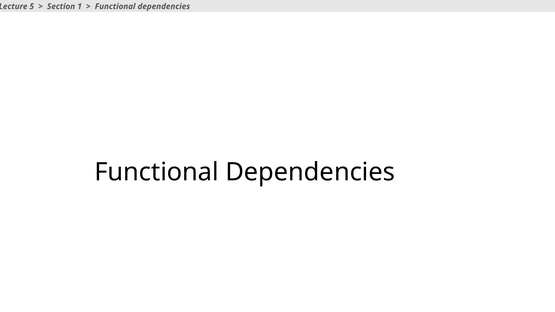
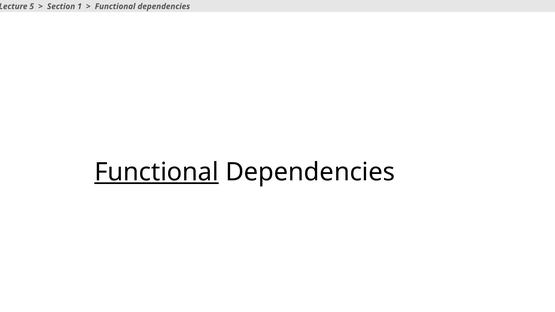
Functional at (157, 172) underline: none -> present
